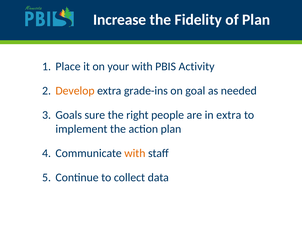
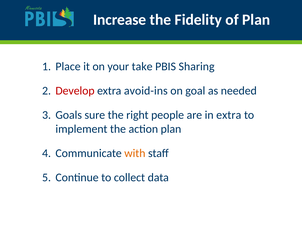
your with: with -> take
Activity: Activity -> Sharing
Develop colour: orange -> red
grade-ins: grade-ins -> avoid-ins
